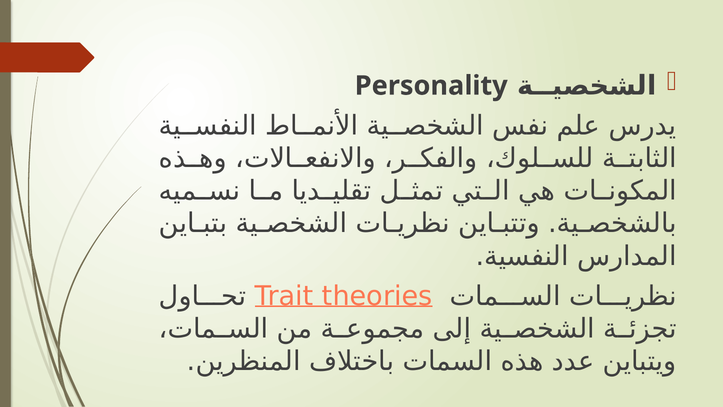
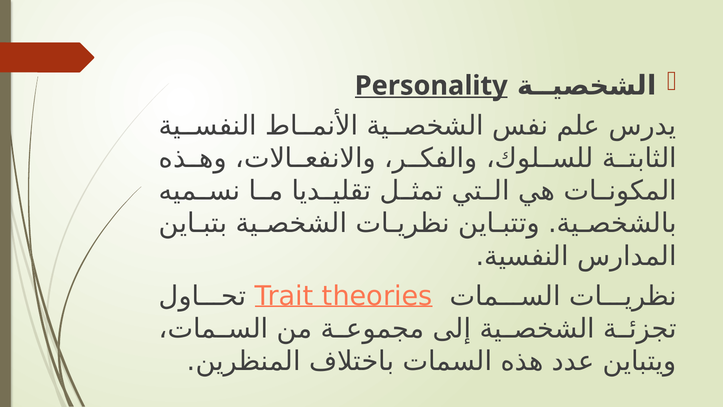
Personality underline: none -> present
